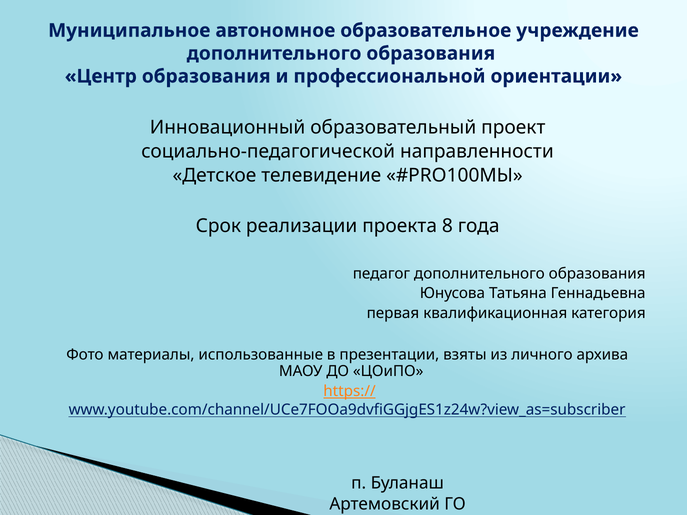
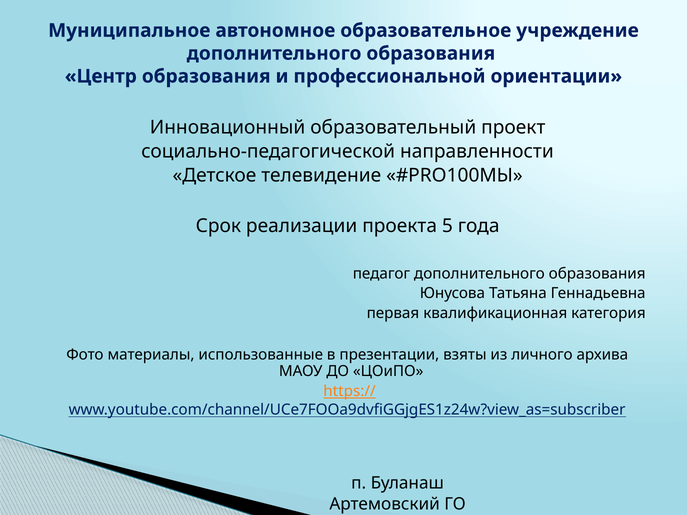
8: 8 -> 5
